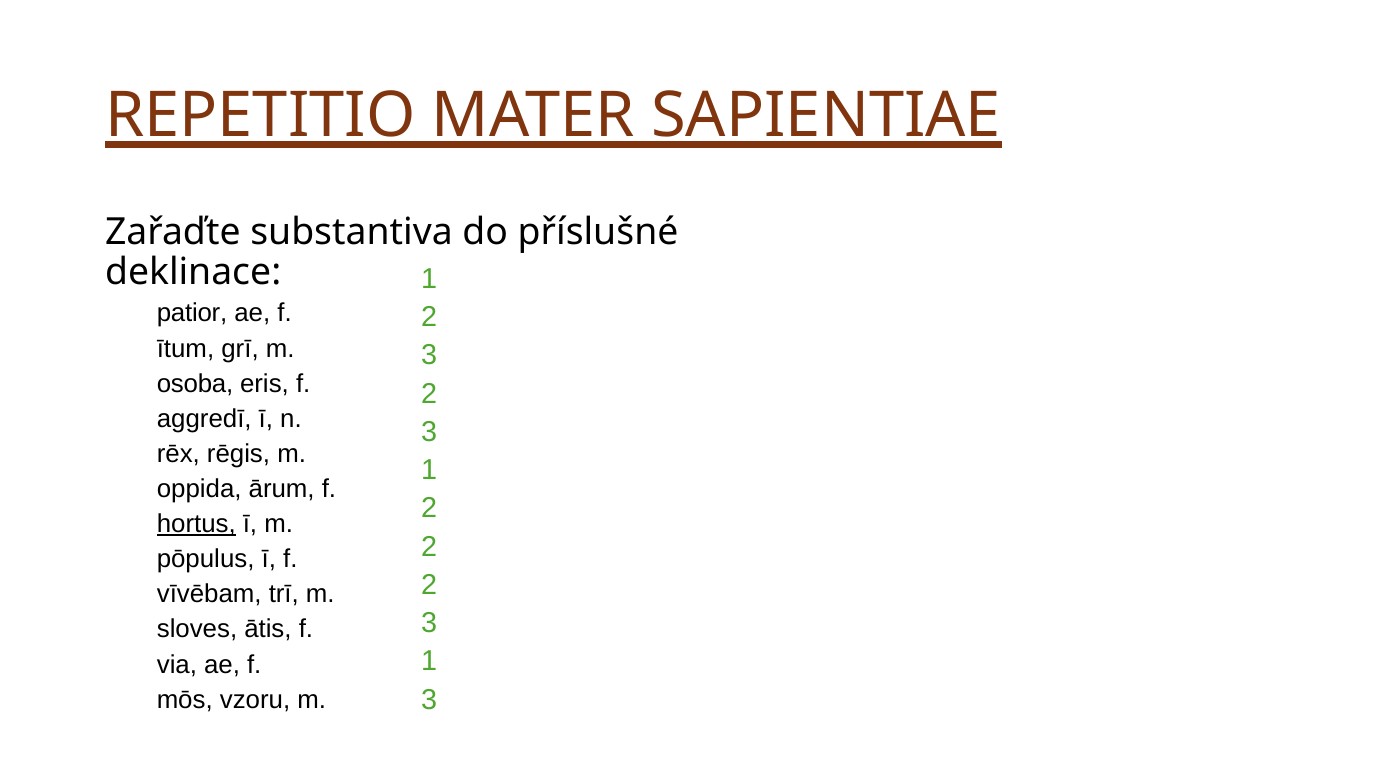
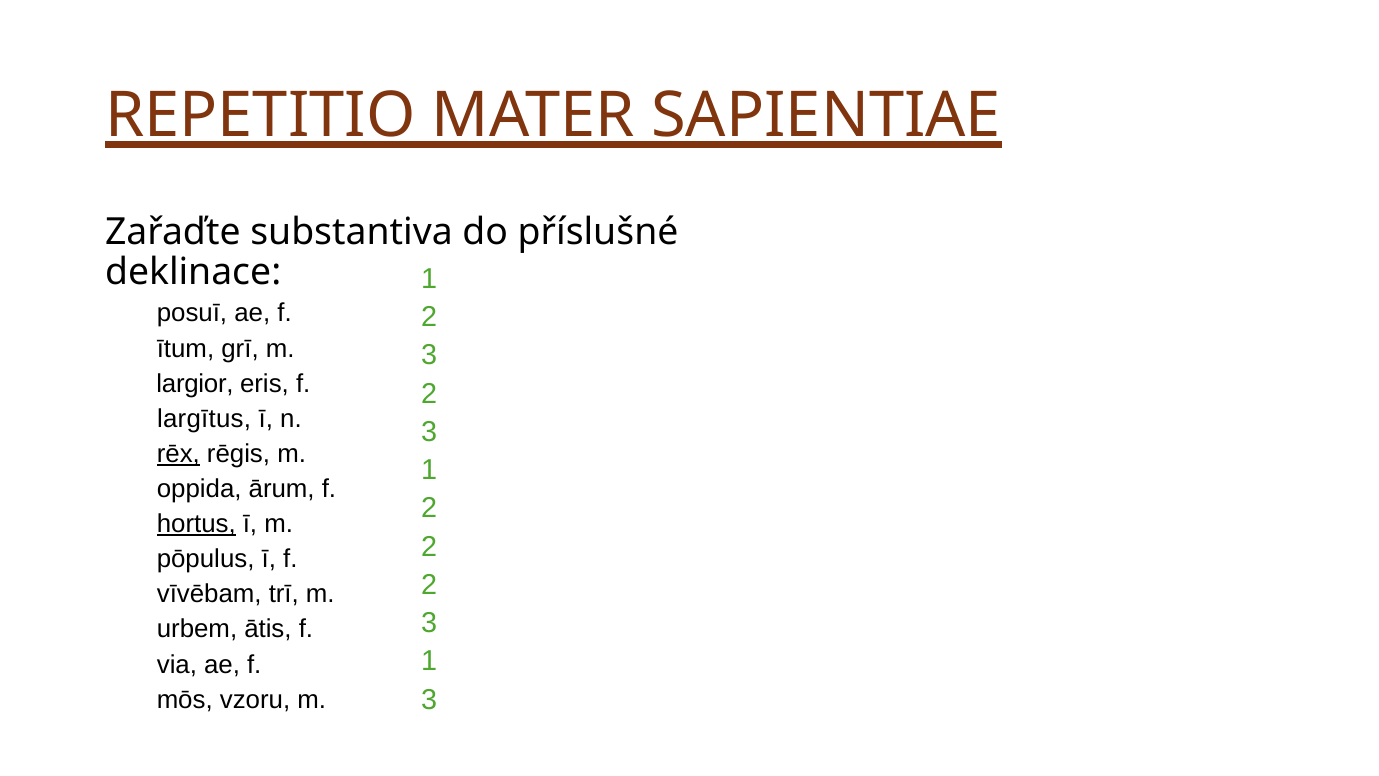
patior: patior -> posuī
osoba: osoba -> largior
aggredī: aggredī -> largītus
rēx underline: none -> present
sloves: sloves -> urbem
